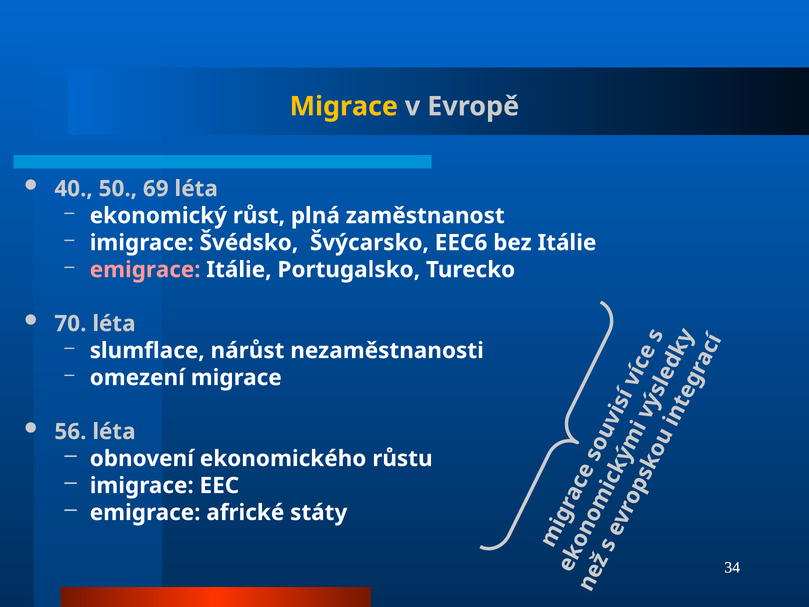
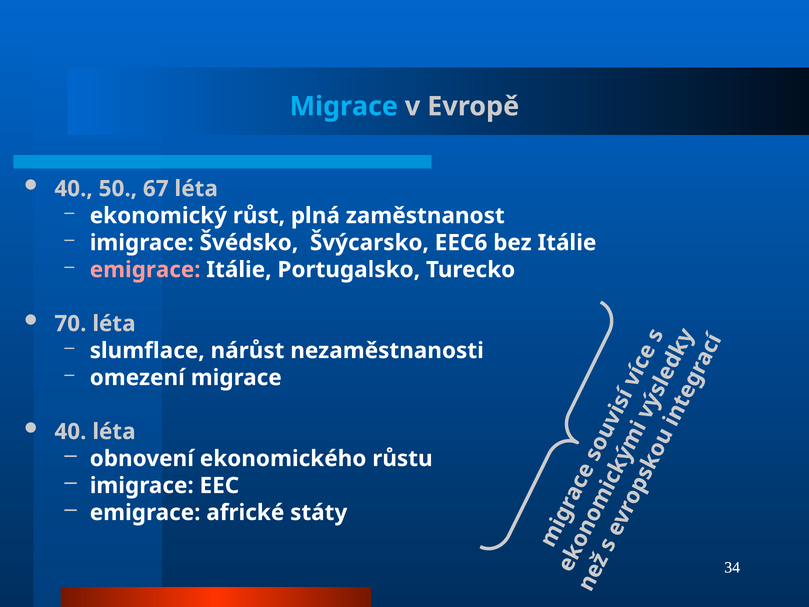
Migrace at (344, 106) colour: yellow -> light blue
69: 69 -> 67
56 at (70, 431): 56 -> 40
